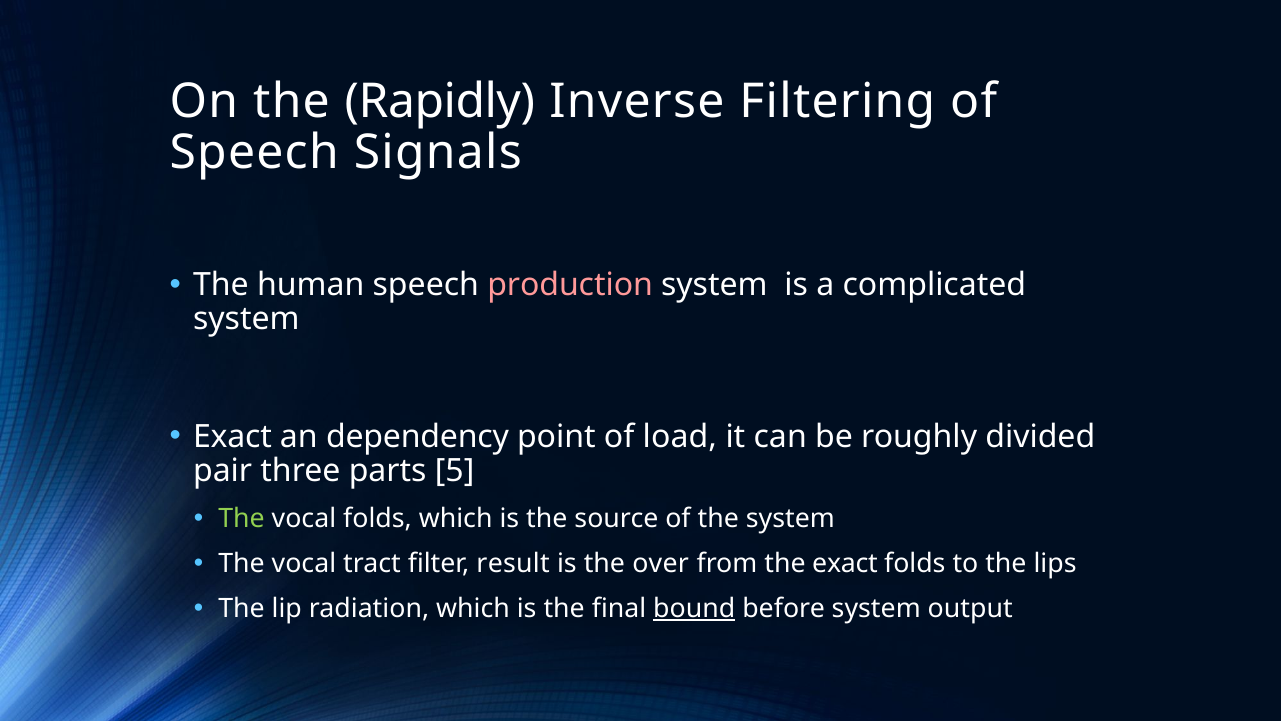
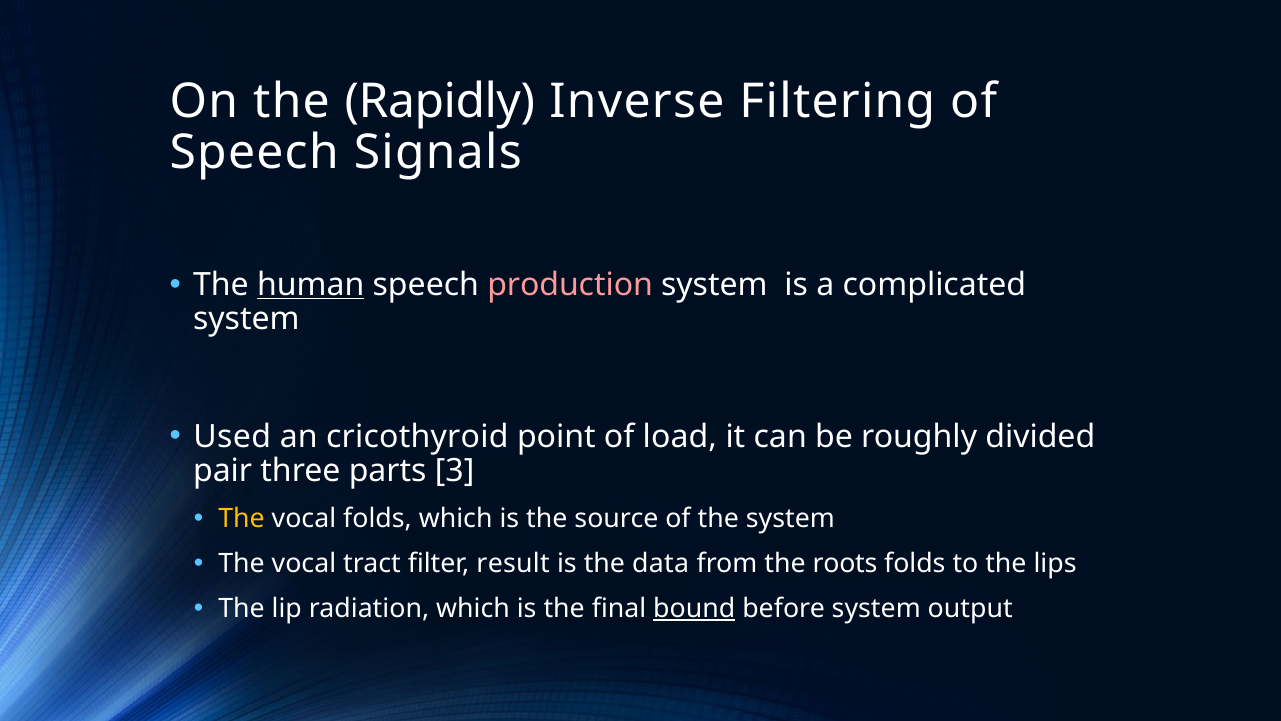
human underline: none -> present
Exact at (233, 436): Exact -> Used
dependency: dependency -> cricothyroid
5: 5 -> 3
The at (242, 519) colour: light green -> yellow
over: over -> data
the exact: exact -> roots
